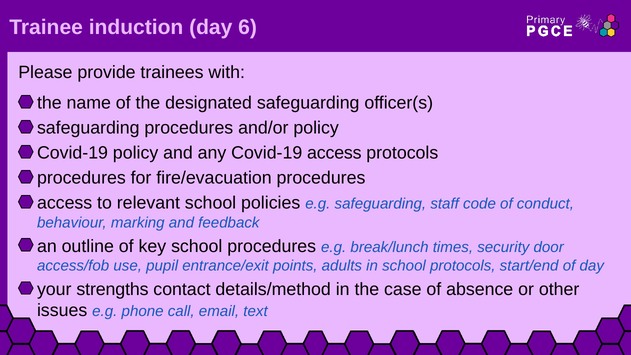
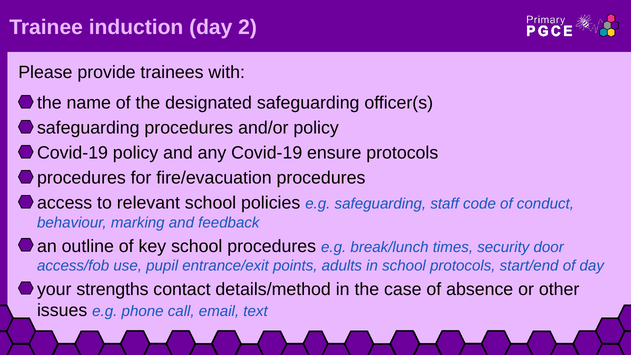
6: 6 -> 2
Covid-19 access: access -> ensure
